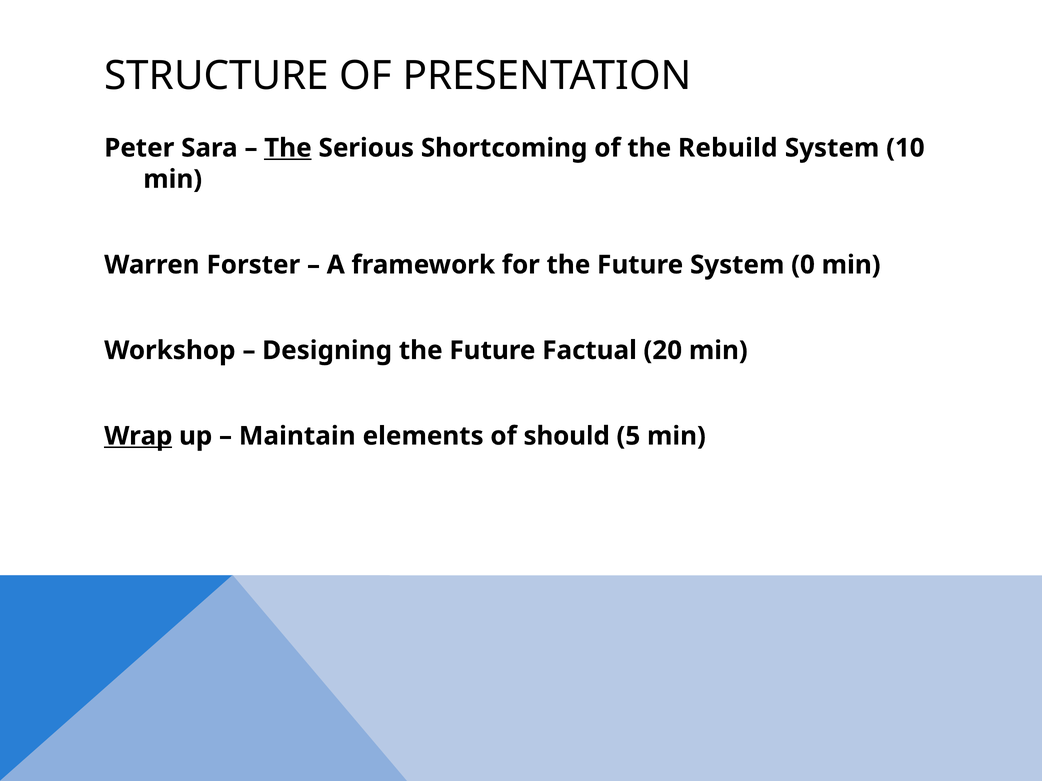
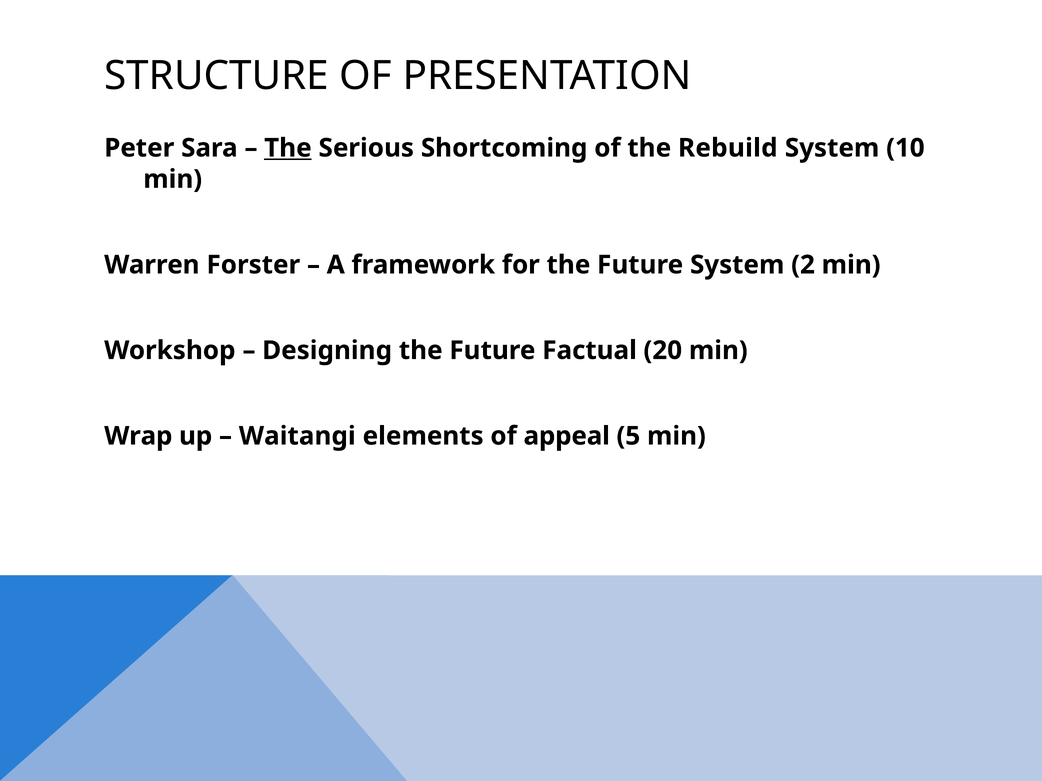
0: 0 -> 2
Wrap underline: present -> none
Maintain: Maintain -> Waitangi
should: should -> appeal
